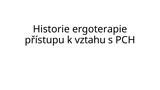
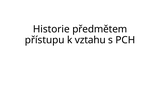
ergoterapie: ergoterapie -> předmětem
